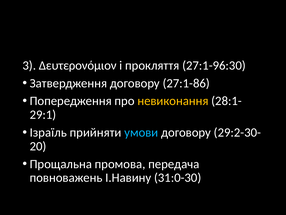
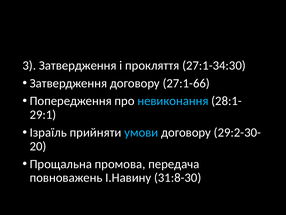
3 Δευτερονόμιον: Δευτερονόμιον -> Затвердження
27:1-96:30: 27:1-96:30 -> 27:1-34:30
27:1-86: 27:1-86 -> 27:1-66
невиконання colour: yellow -> light blue
31:0-30: 31:0-30 -> 31:8-30
